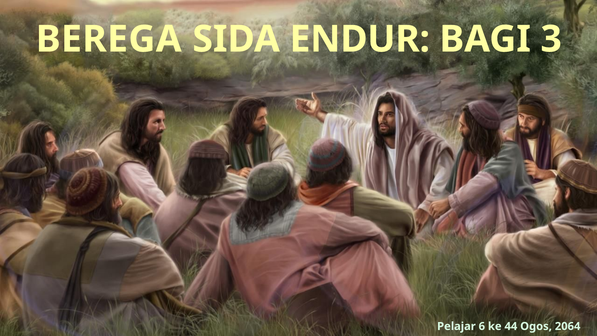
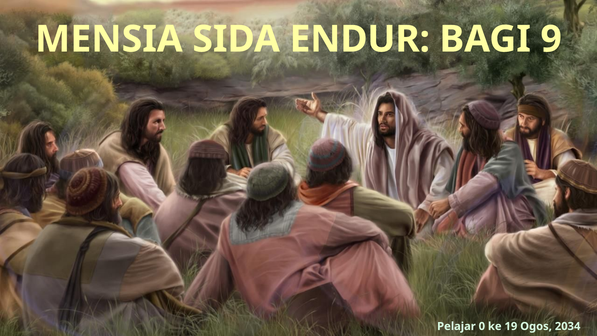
BEREGA: BEREGA -> MENSIA
3: 3 -> 9
6: 6 -> 0
44: 44 -> 19
2064: 2064 -> 2034
